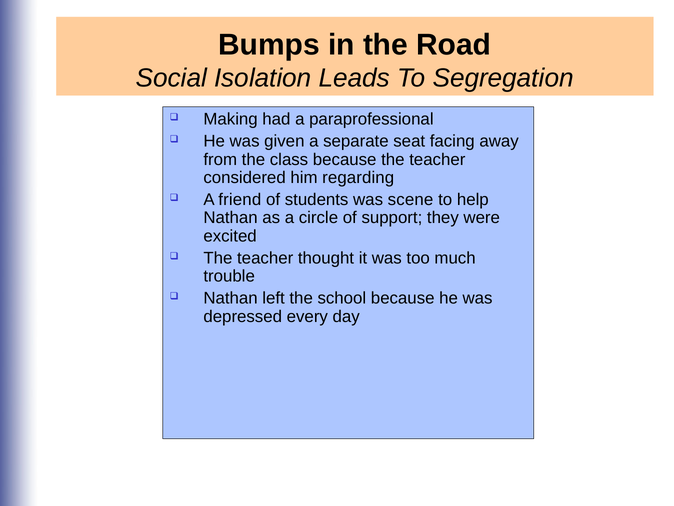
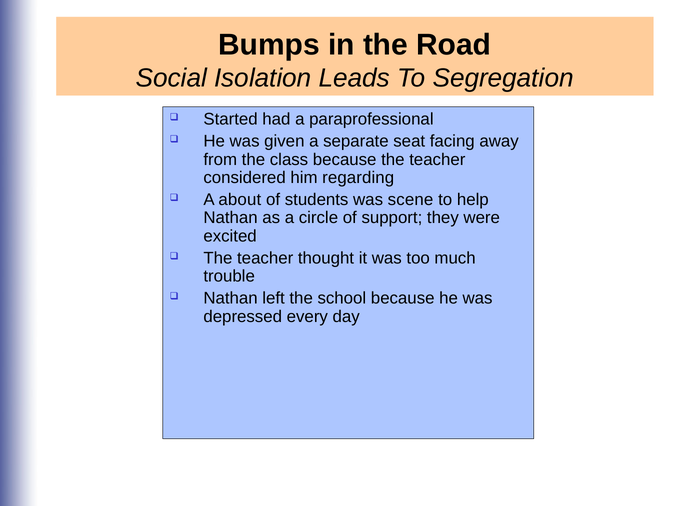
Making: Making -> Started
friend: friend -> about
